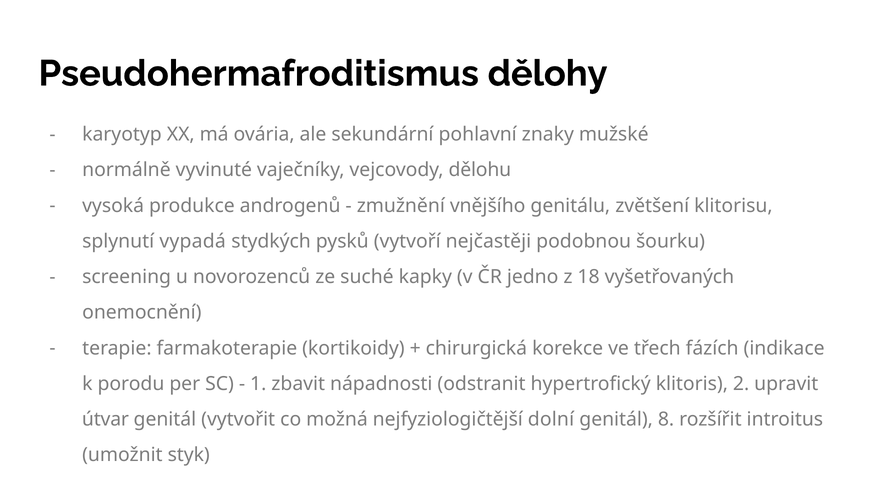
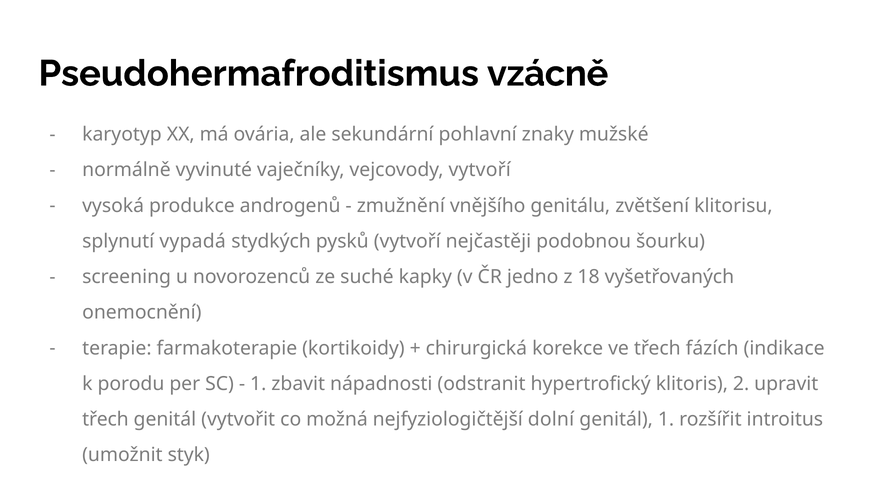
dělohy: dělohy -> vzácně
vejcovody dělohu: dělohu -> vytvoří
útvar at (105, 419): útvar -> třech
genitál 8: 8 -> 1
